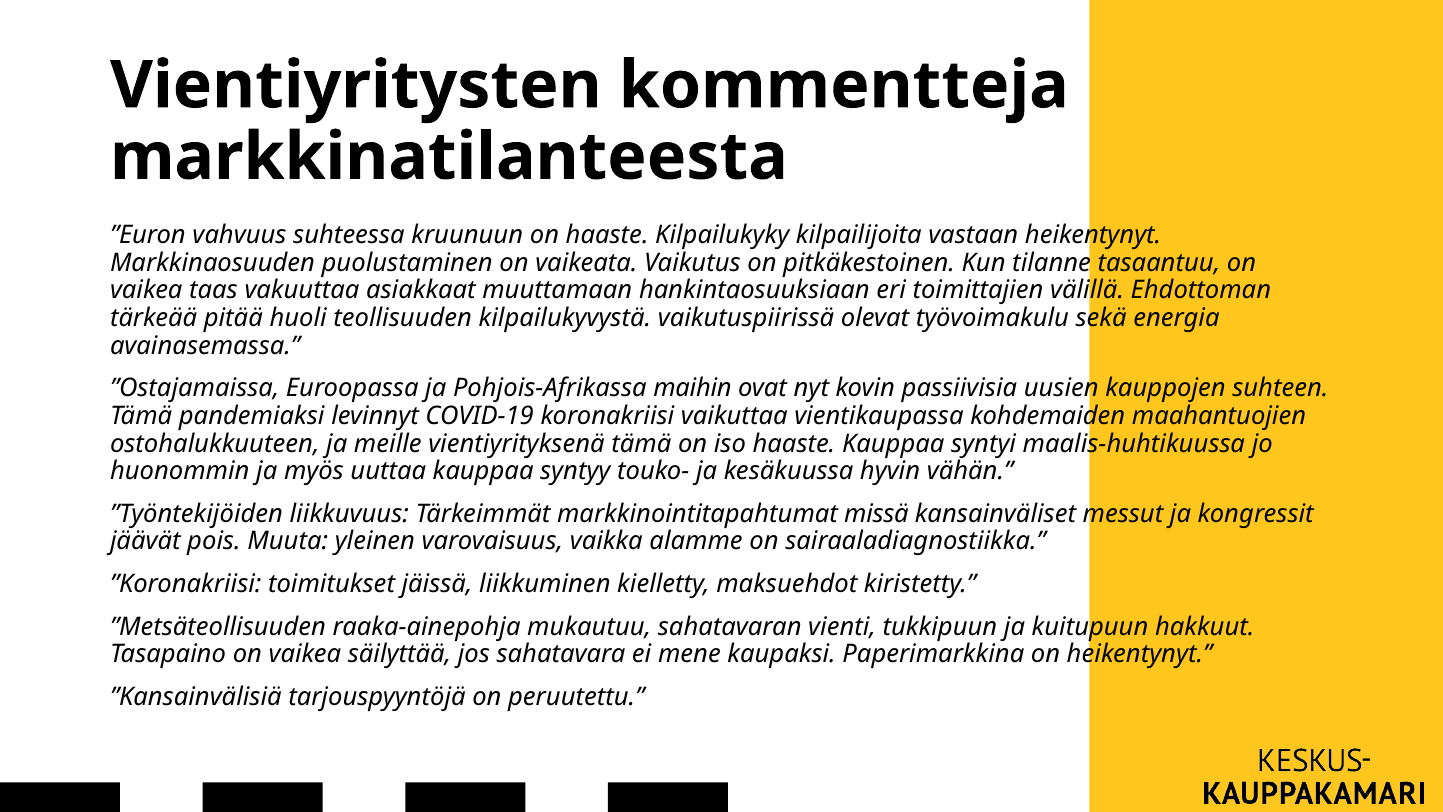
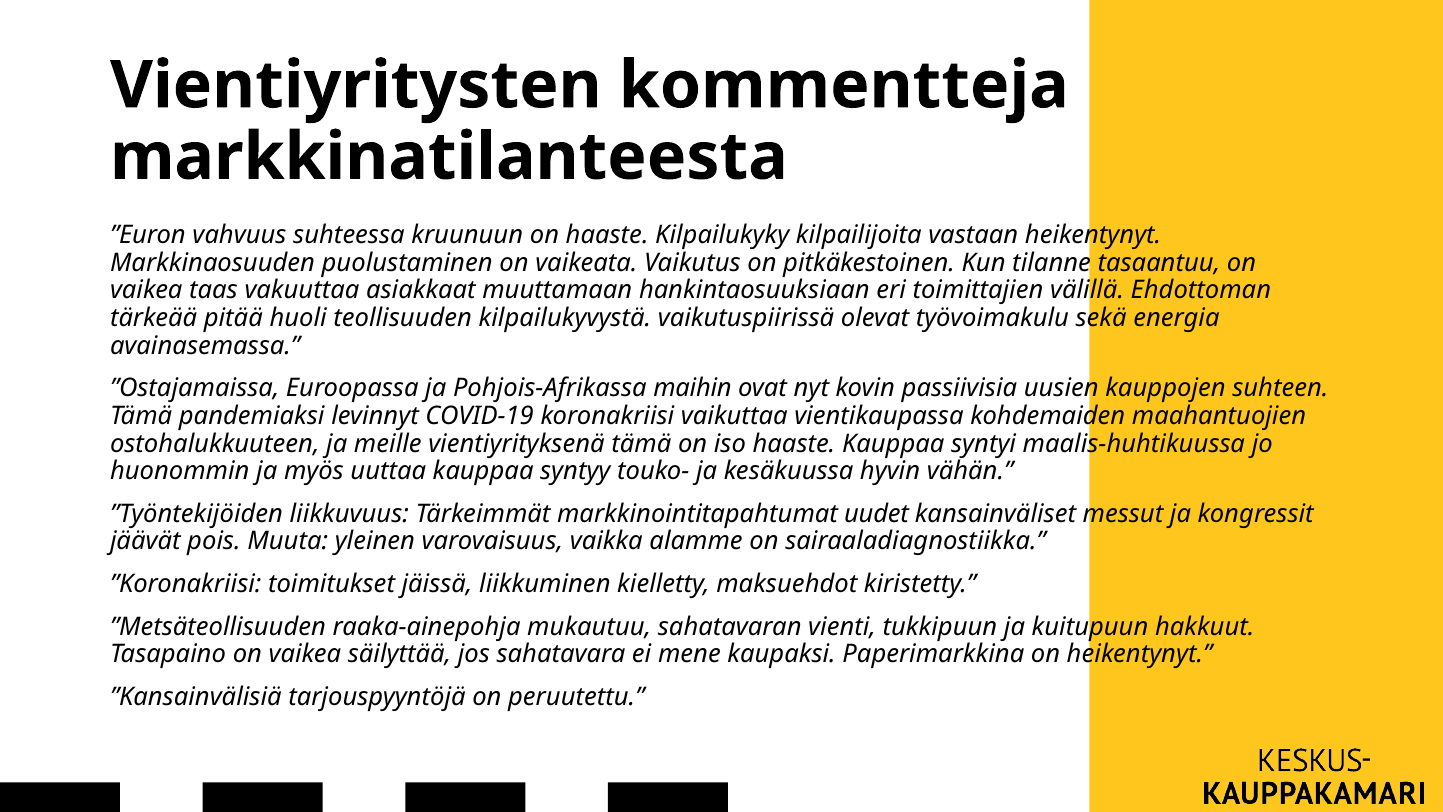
missä: missä -> uudet
